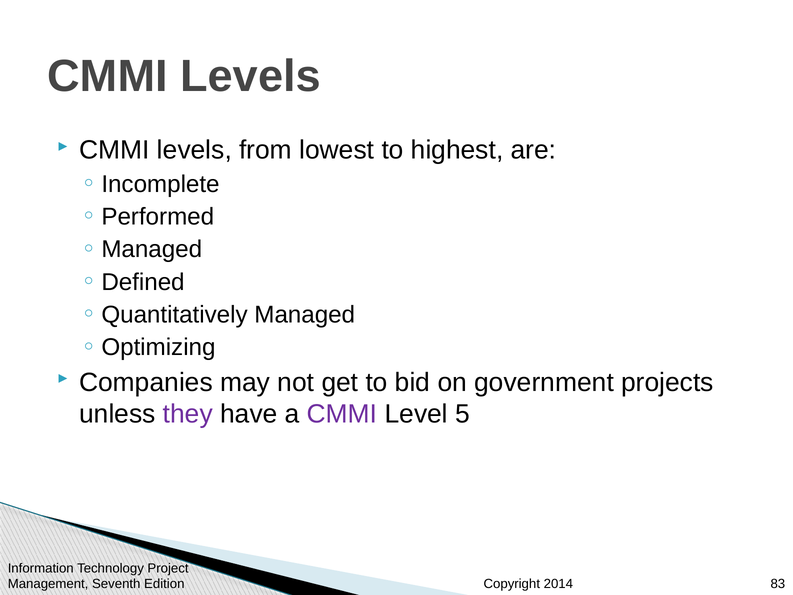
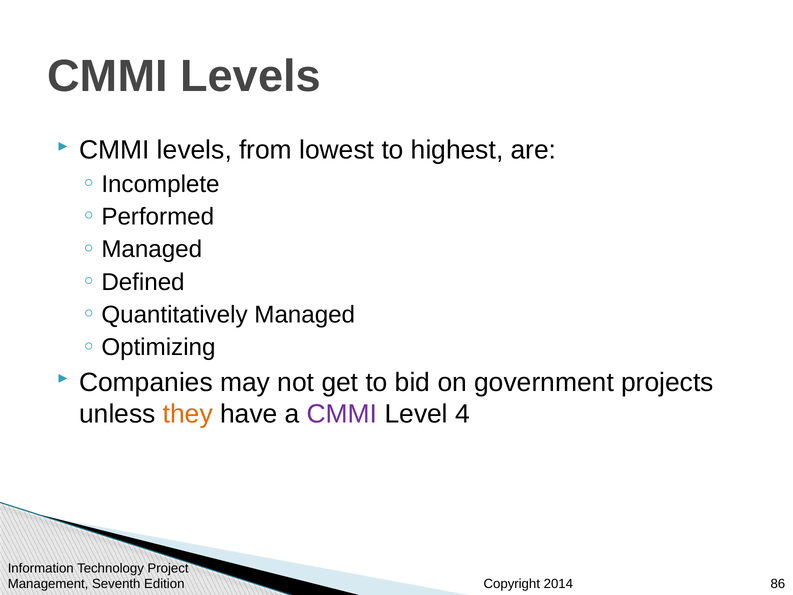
they colour: purple -> orange
5: 5 -> 4
83: 83 -> 86
